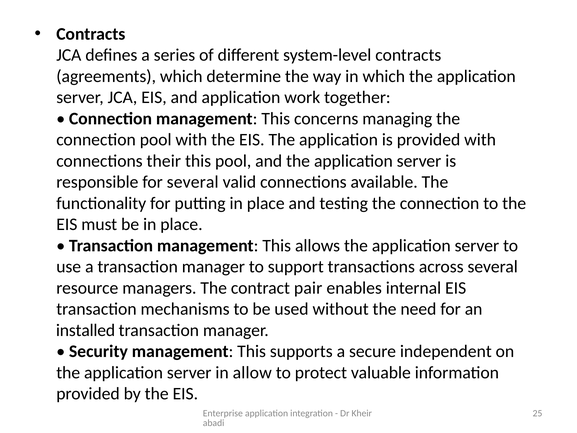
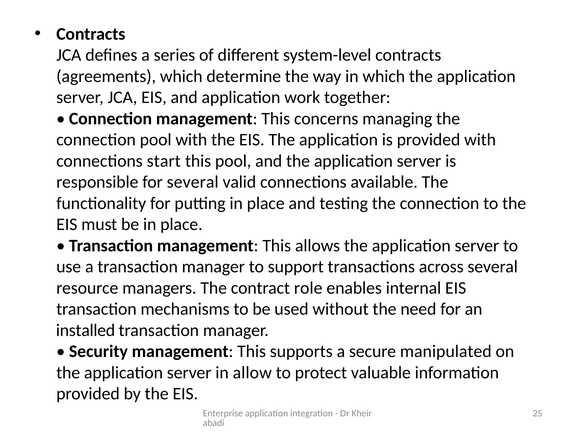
their: their -> start
pair: pair -> role
independent: independent -> manipulated
